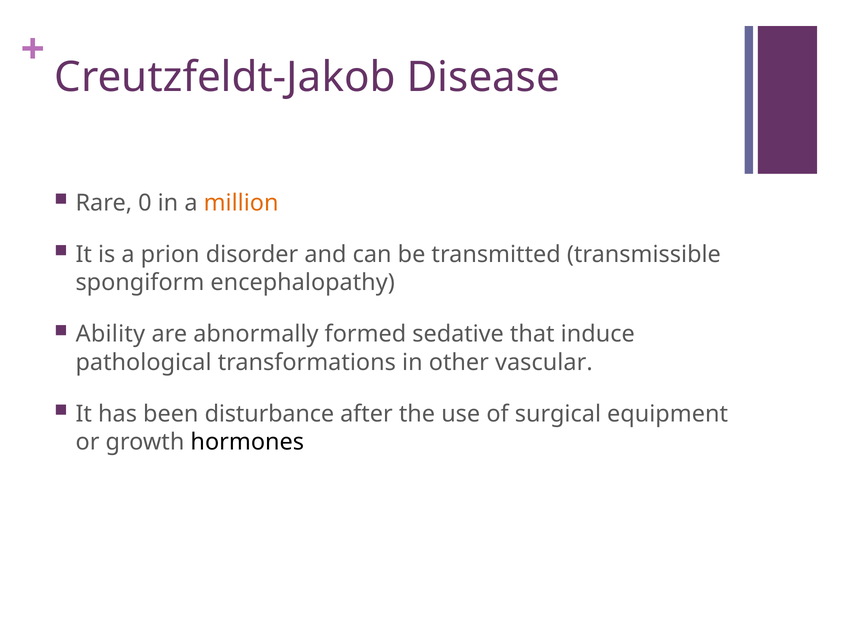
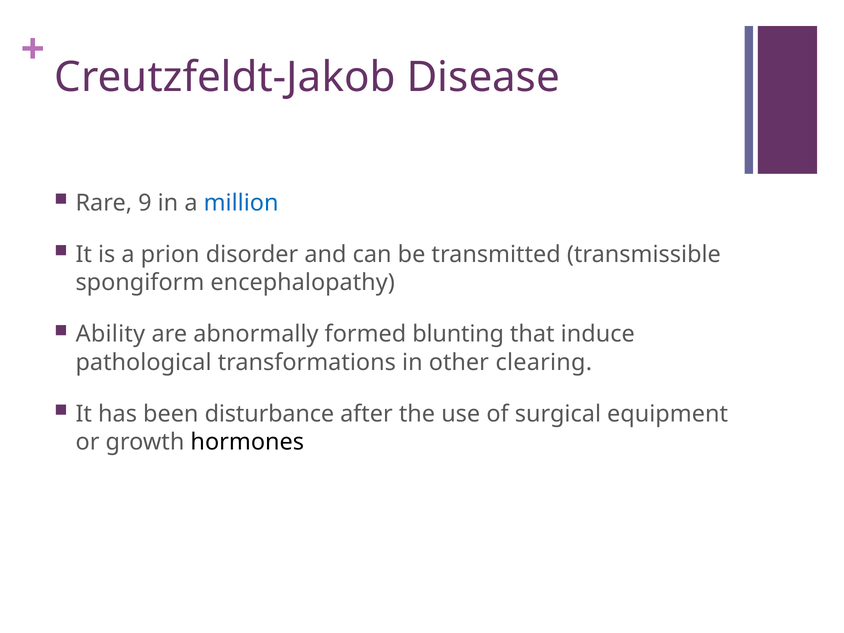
0: 0 -> 9
million colour: orange -> blue
sedative: sedative -> blunting
vascular: vascular -> clearing
